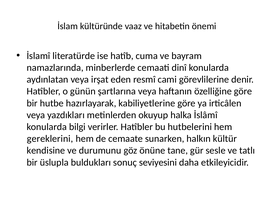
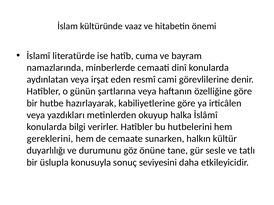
kendisine: kendisine -> duyarlılığı
buldukları: buldukları -> konusuyla
